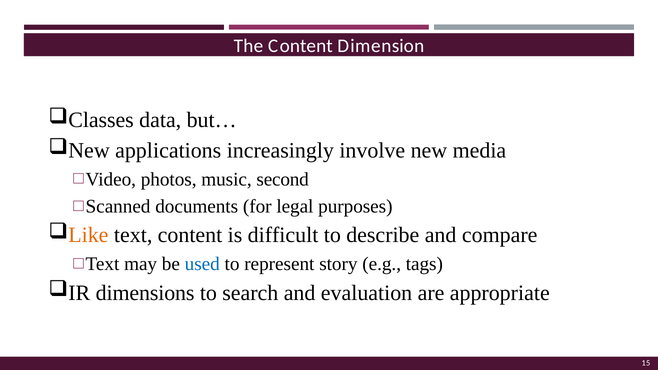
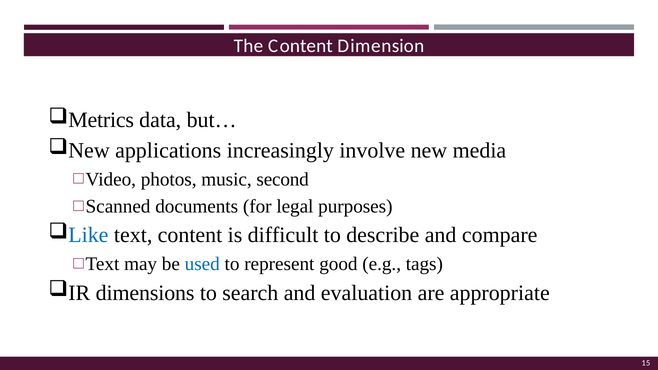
Classes: Classes -> Metrics
Like colour: orange -> blue
story: story -> good
